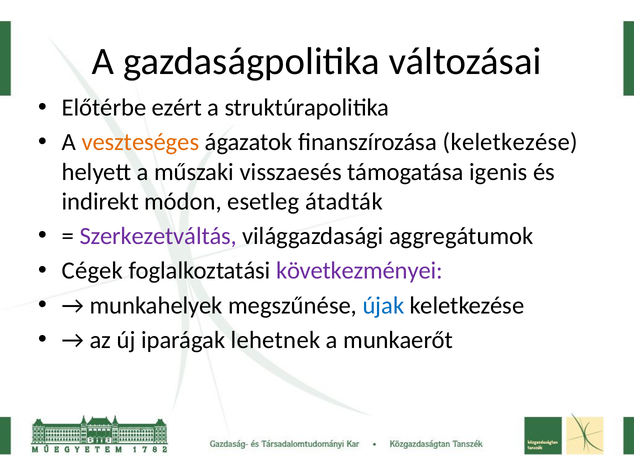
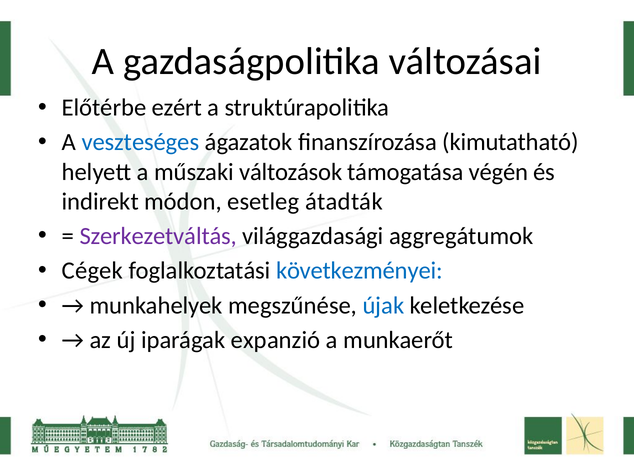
veszteséges colour: orange -> blue
finanszírozása keletkezése: keletkezése -> kimutatható
visszaesés: visszaesés -> változások
igenis: igenis -> végén
következményei colour: purple -> blue
lehetnek: lehetnek -> expanzió
